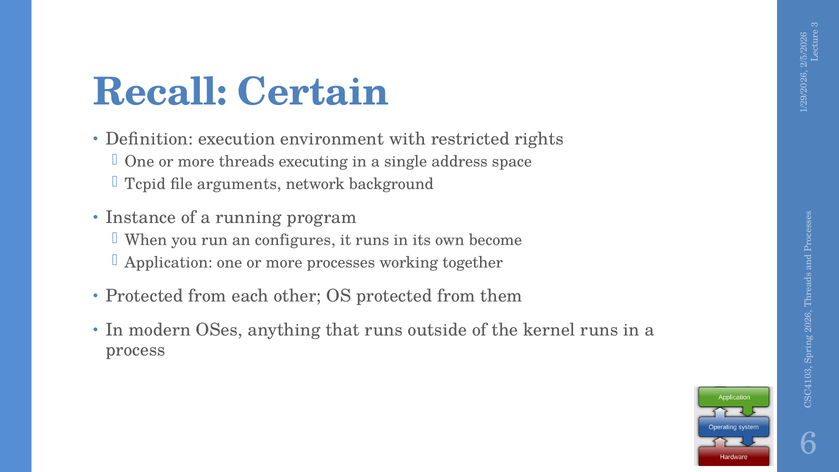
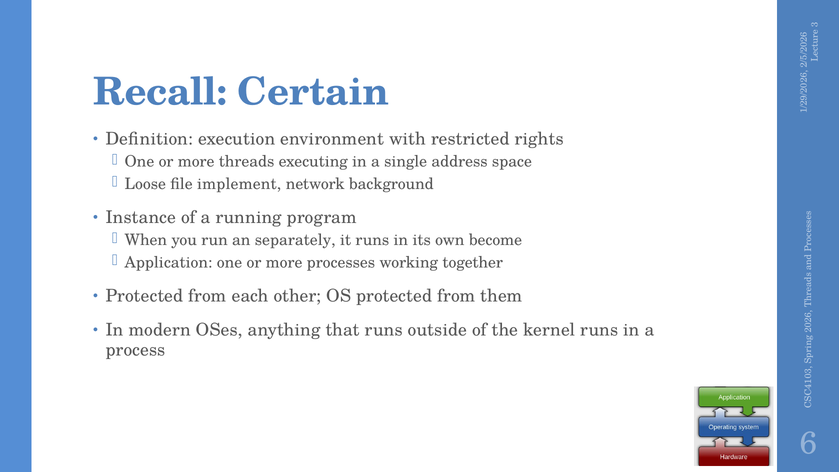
Tcpid: Tcpid -> Loose
arguments: arguments -> implement
configures: configures -> separately
